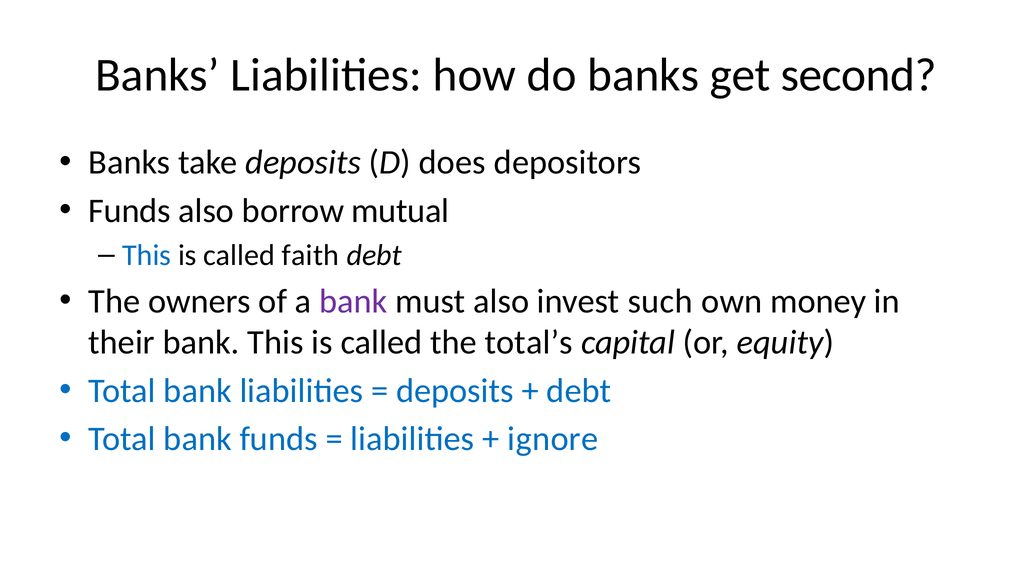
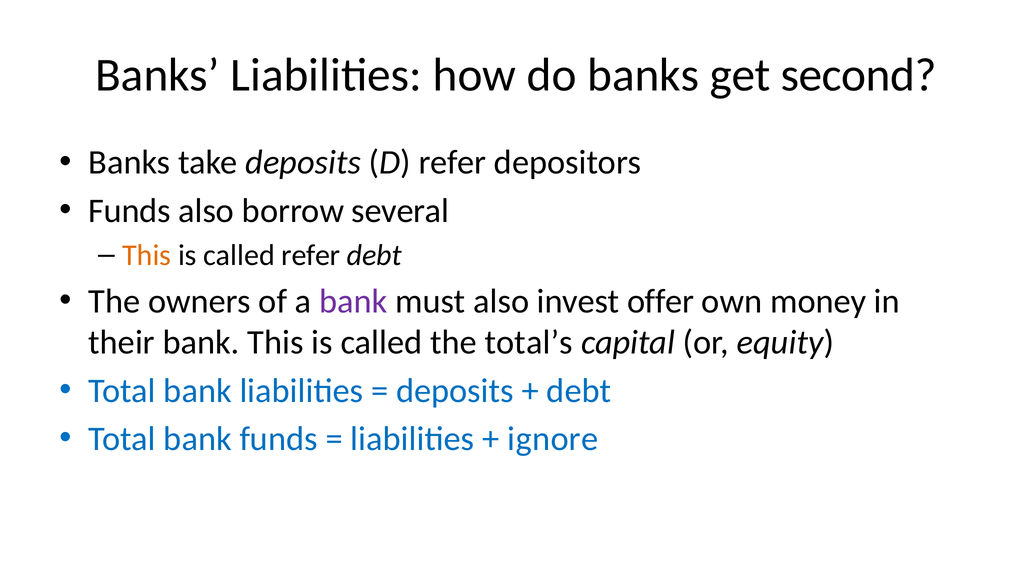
D does: does -> refer
mutual: mutual -> several
This at (147, 255) colour: blue -> orange
called faith: faith -> refer
such: such -> offer
